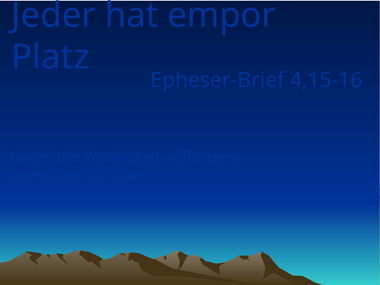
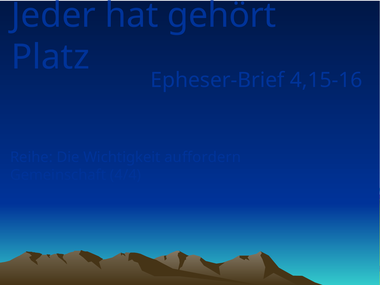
empor: empor -> gehört
